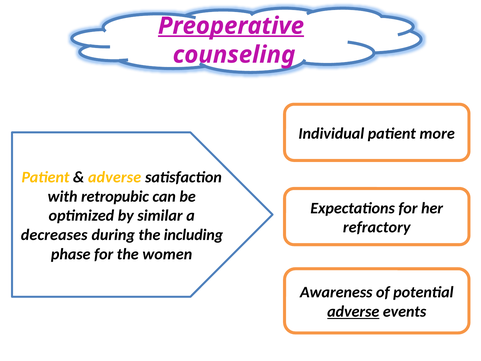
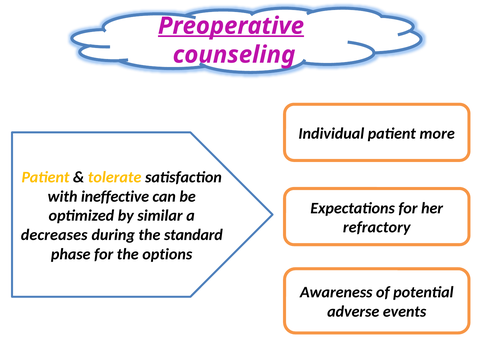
adverse at (115, 177): adverse -> tolerate
retropubic: retropubic -> ineffective
including: including -> standard
women: women -> options
adverse at (353, 311) underline: present -> none
